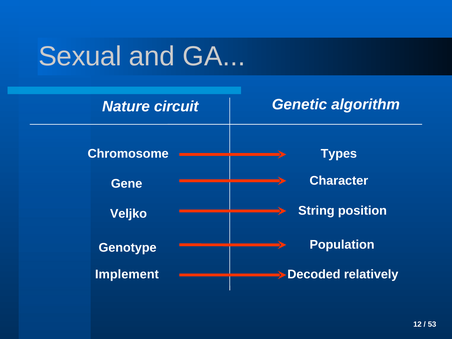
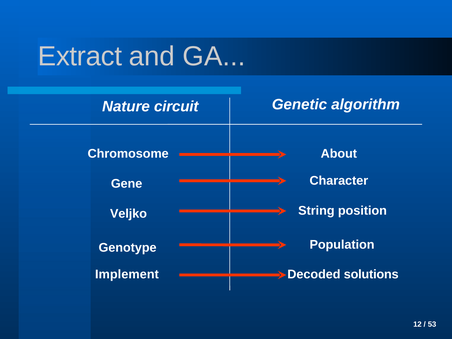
Sexual: Sexual -> Extract
Types: Types -> About
relatively: relatively -> solutions
